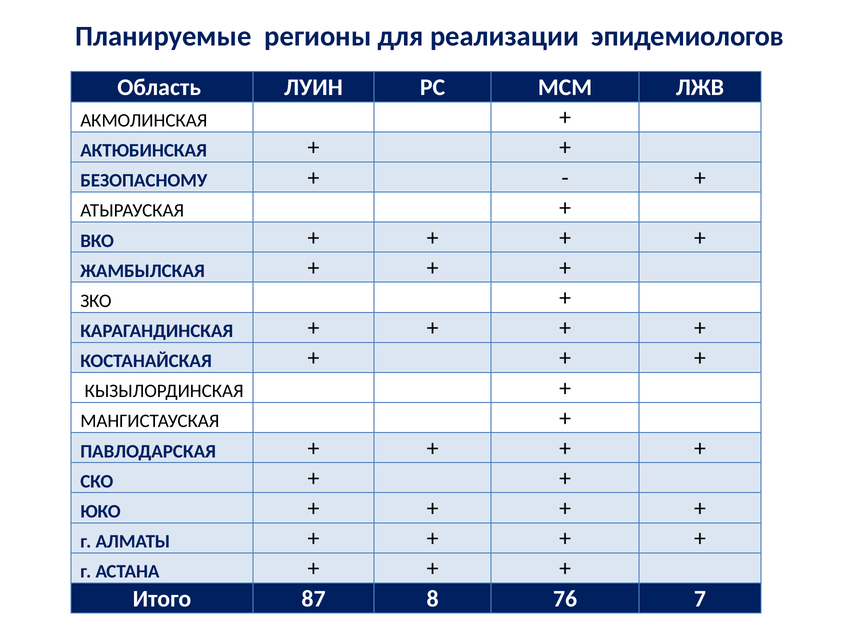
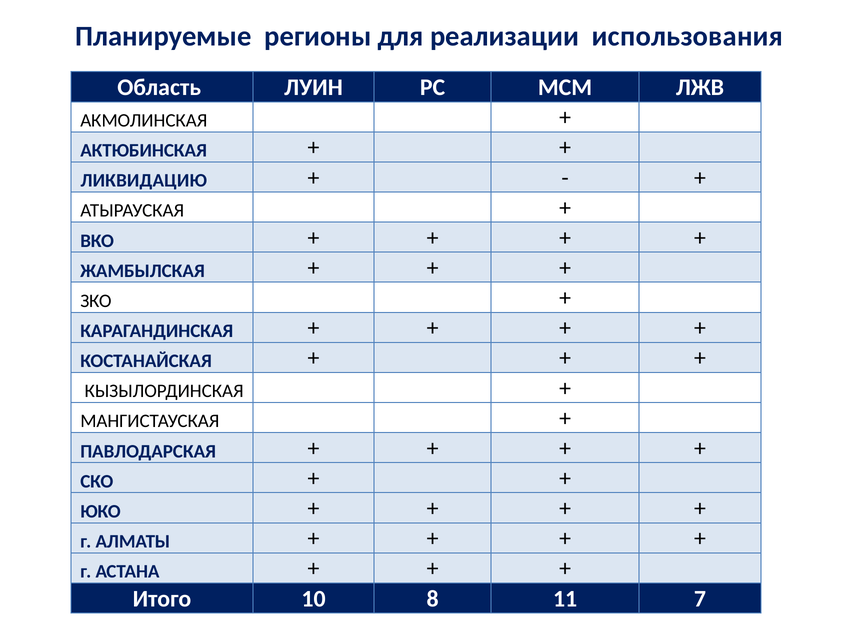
эпидемиологов: эпидемиологов -> использования
БЕЗОПАСНОМУ: БЕЗОПАСНОМУ -> ЛИКВИДАЦИЮ
87: 87 -> 10
76: 76 -> 11
